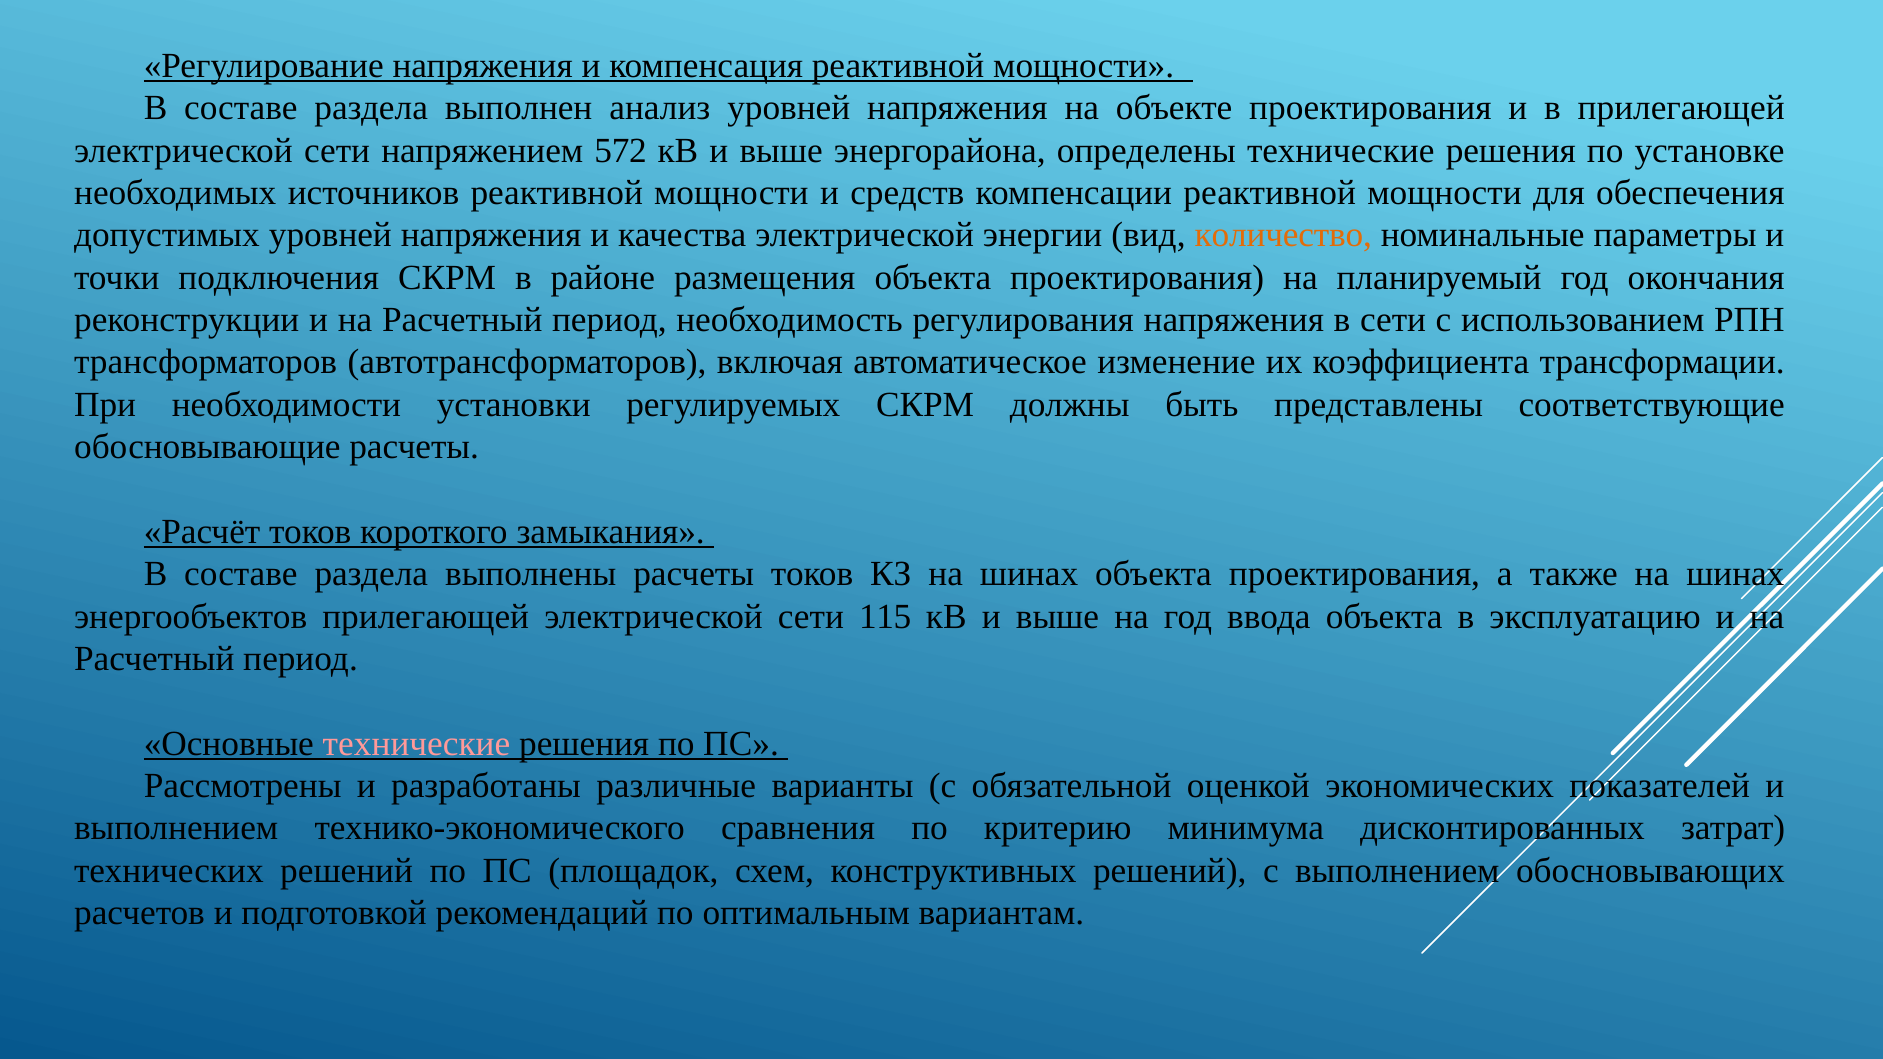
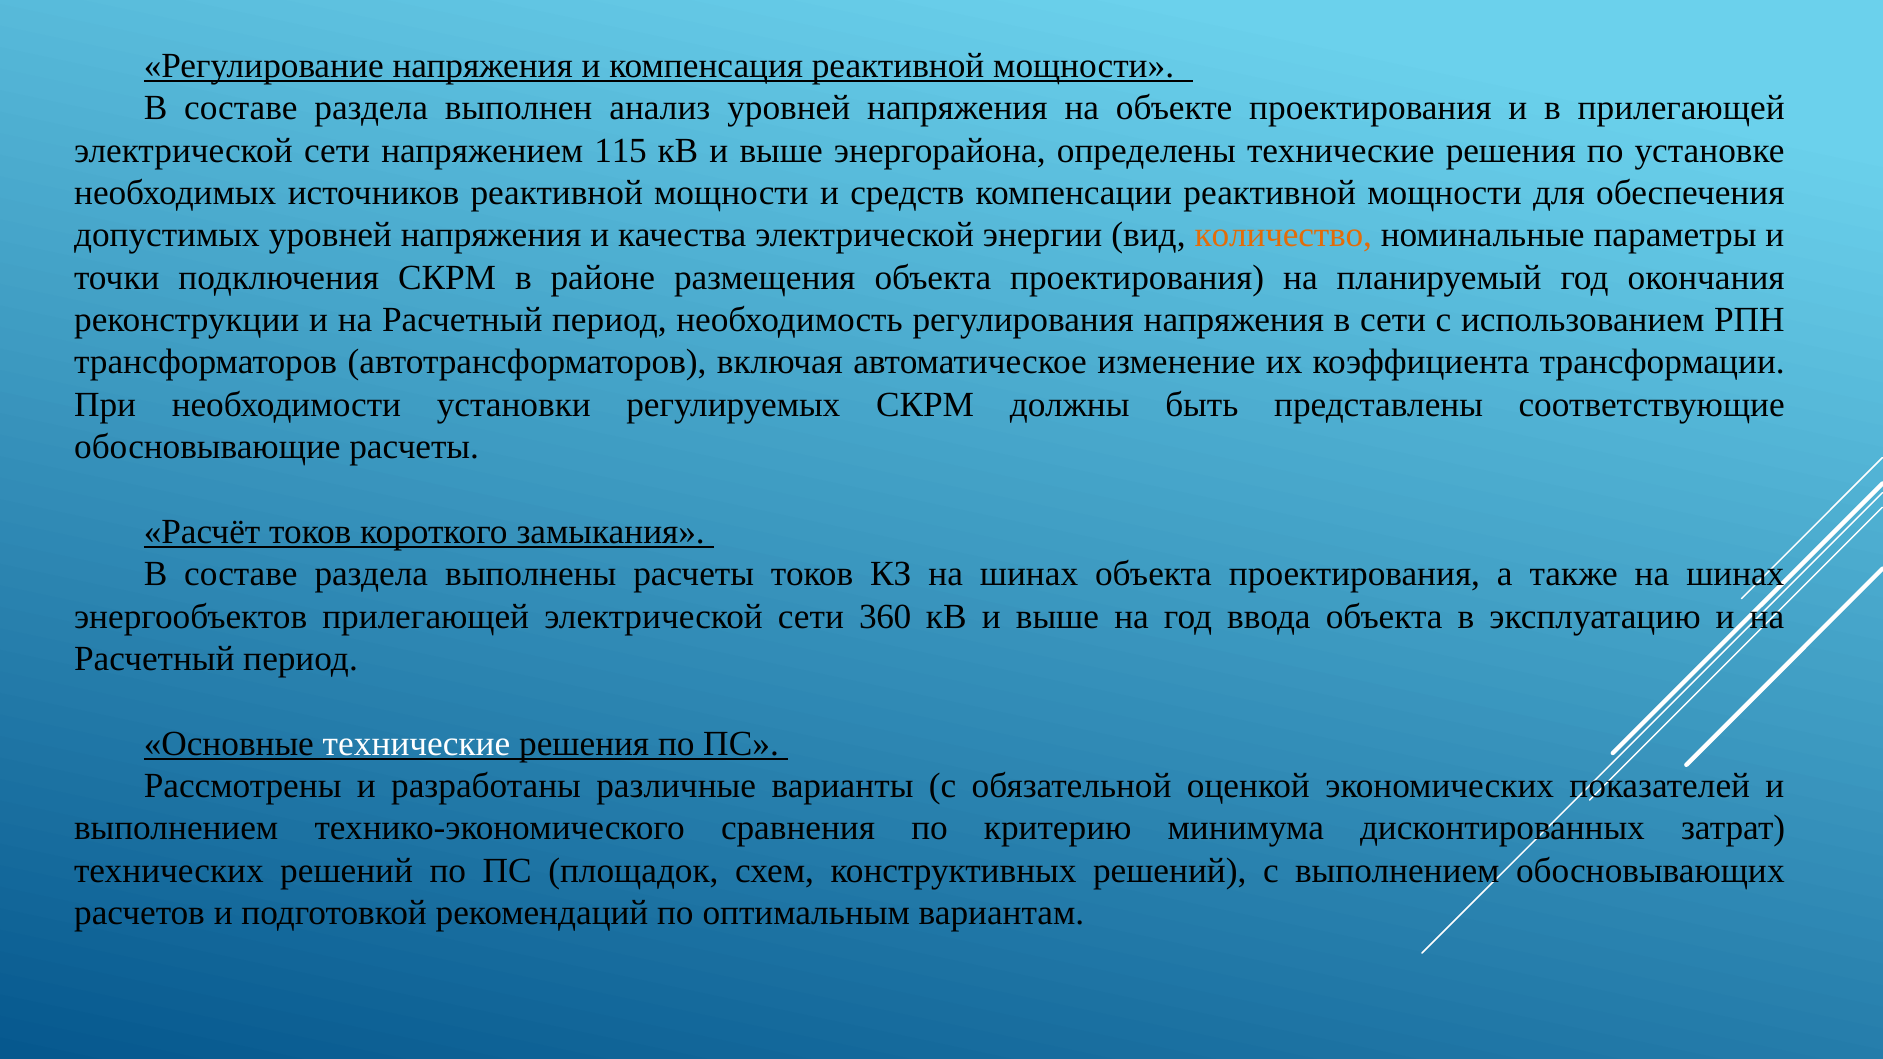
572: 572 -> 115
115: 115 -> 360
технические at (417, 744) colour: pink -> white
